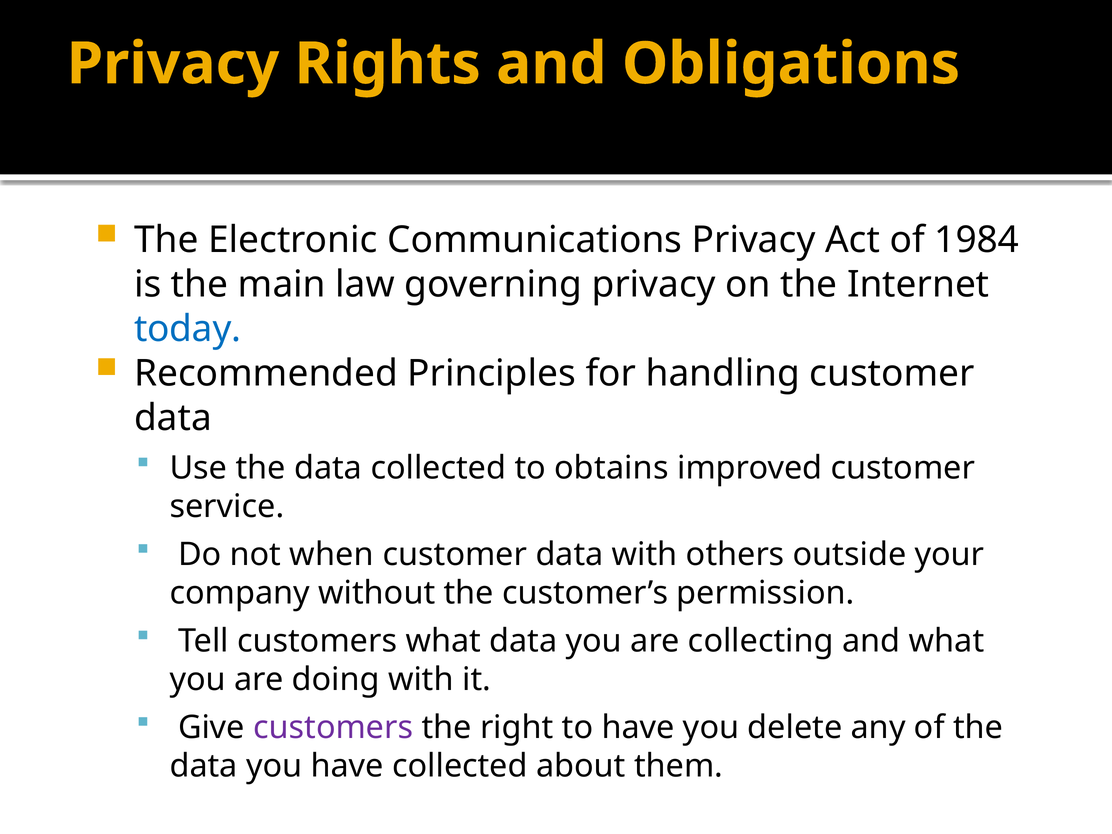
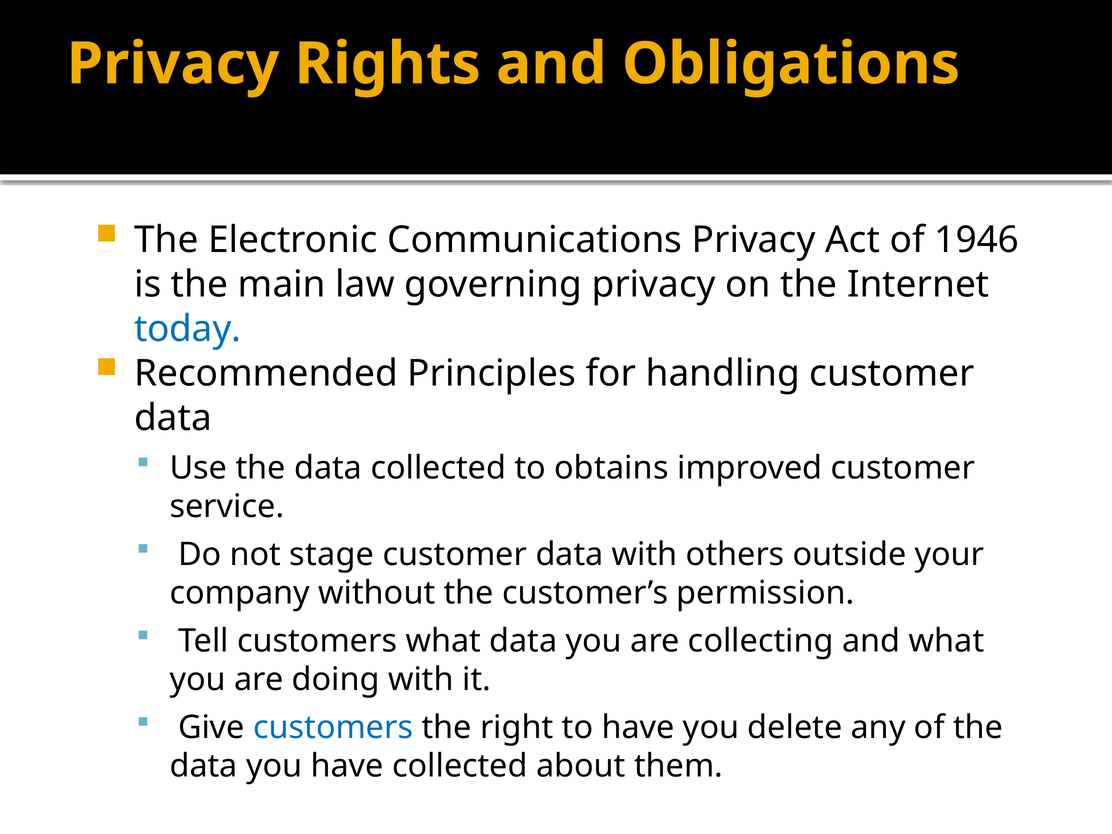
1984: 1984 -> 1946
when: when -> stage
customers at (333, 727) colour: purple -> blue
